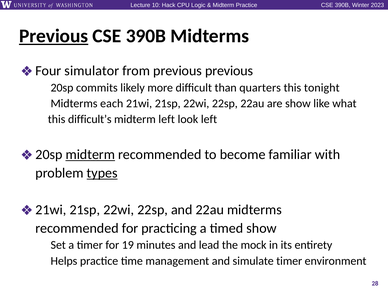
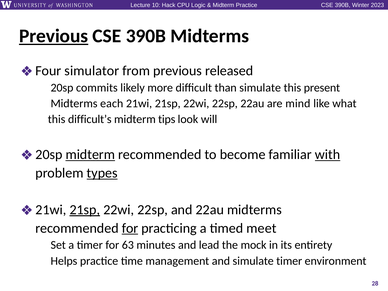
previous previous: previous -> released
than quarters: quarters -> simulate
tonight: tonight -> present
are show: show -> mind
midterm left: left -> tips
look left: left -> will
with underline: none -> present
21sp at (85, 210) underline: none -> present
for at (130, 228) underline: none -> present
timed show: show -> meet
19: 19 -> 63
